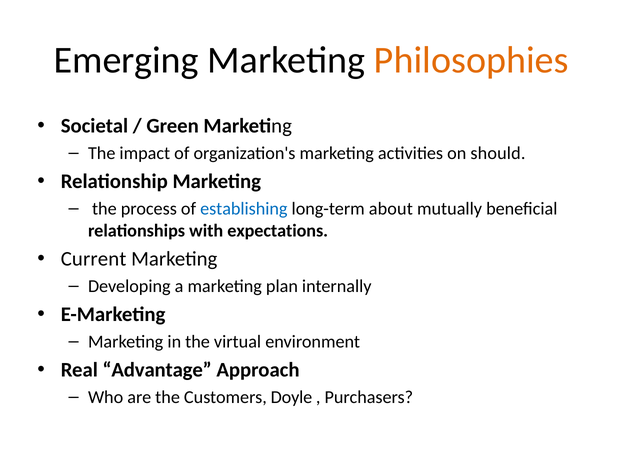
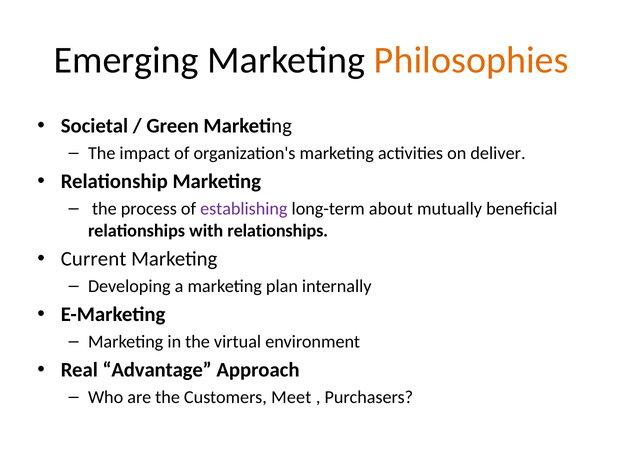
should: should -> deliver
establishing colour: blue -> purple
with expectations: expectations -> relationships
Doyle: Doyle -> Meet
